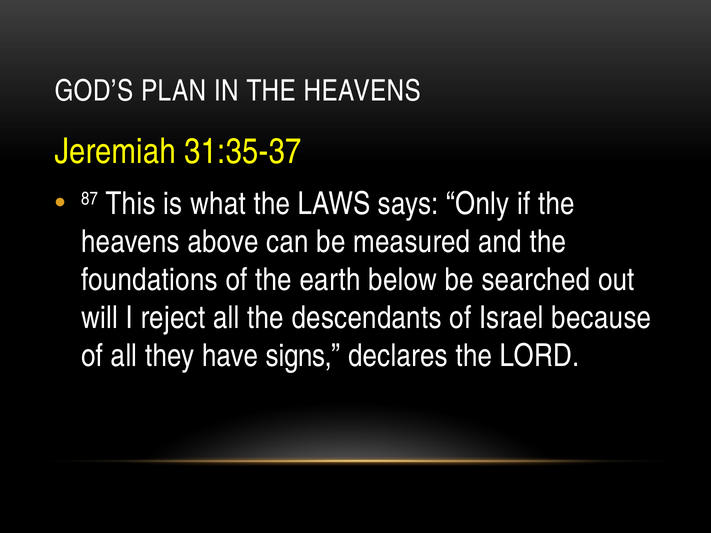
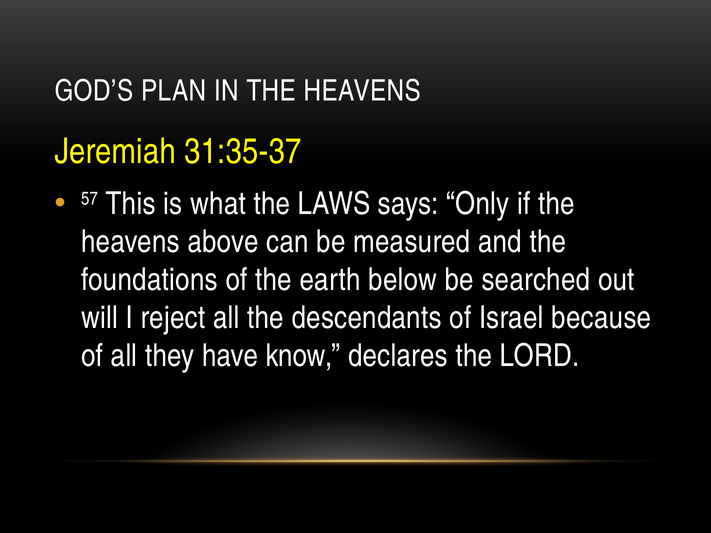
87: 87 -> 57
signs: signs -> know
